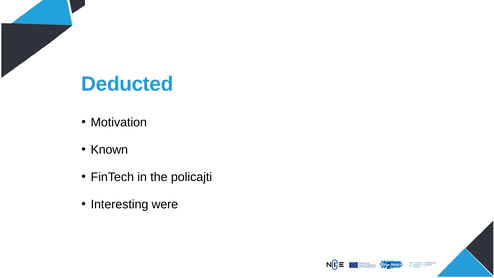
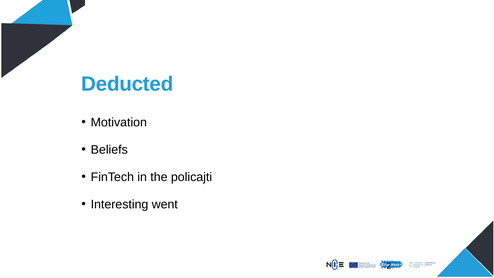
Known: Known -> Beliefs
were: were -> went
